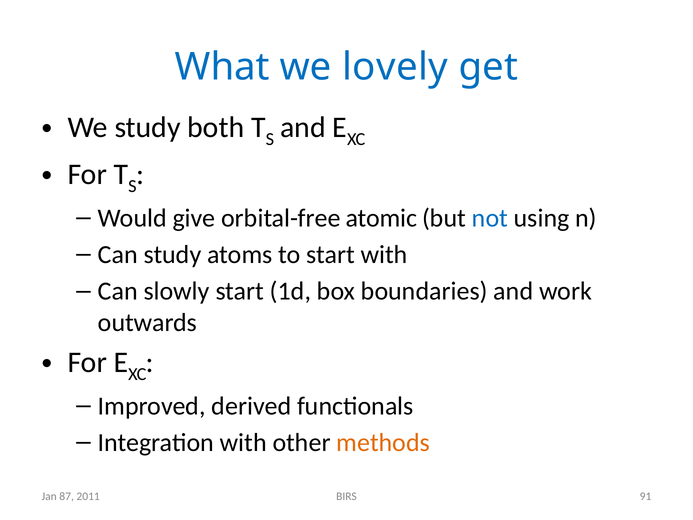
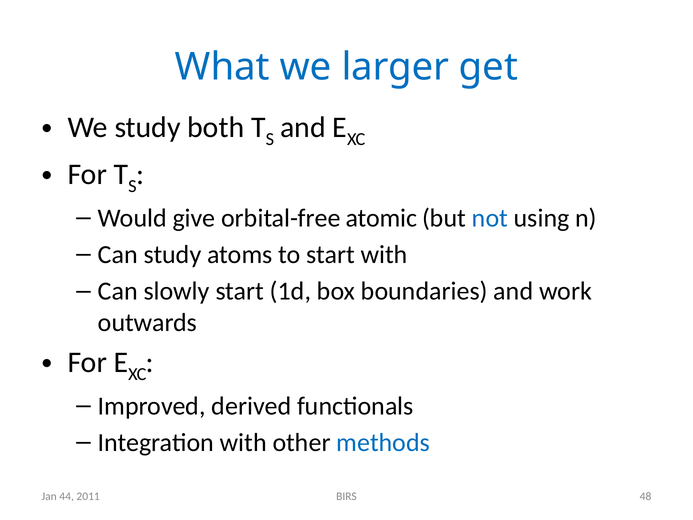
lovely: lovely -> larger
methods colour: orange -> blue
91: 91 -> 48
87: 87 -> 44
